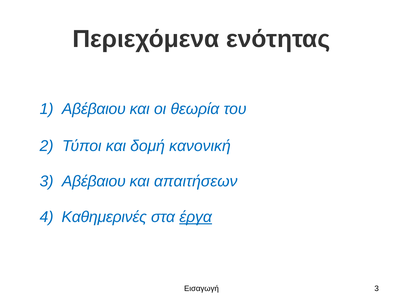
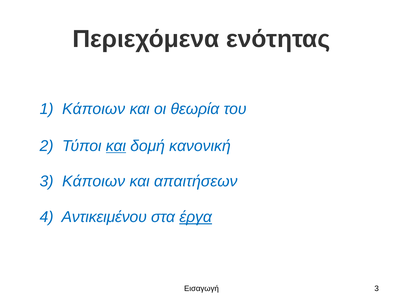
1 Αβέβαιου: Αβέβαιου -> Κάποιων
και at (116, 146) underline: none -> present
3 Αβέβαιου: Αβέβαιου -> Κάποιων
Καθημερινές: Καθημερινές -> Αντικειμένου
